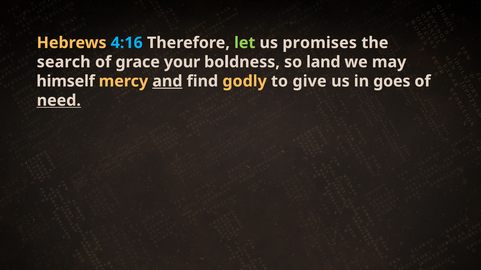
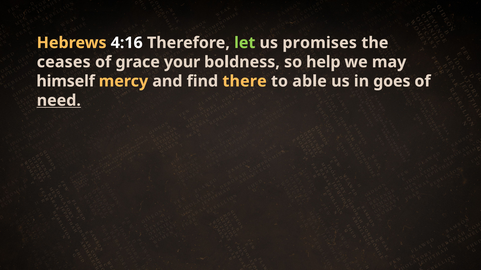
4:16 colour: light blue -> white
search: search -> ceases
land: land -> help
and underline: present -> none
godly: godly -> there
give: give -> able
